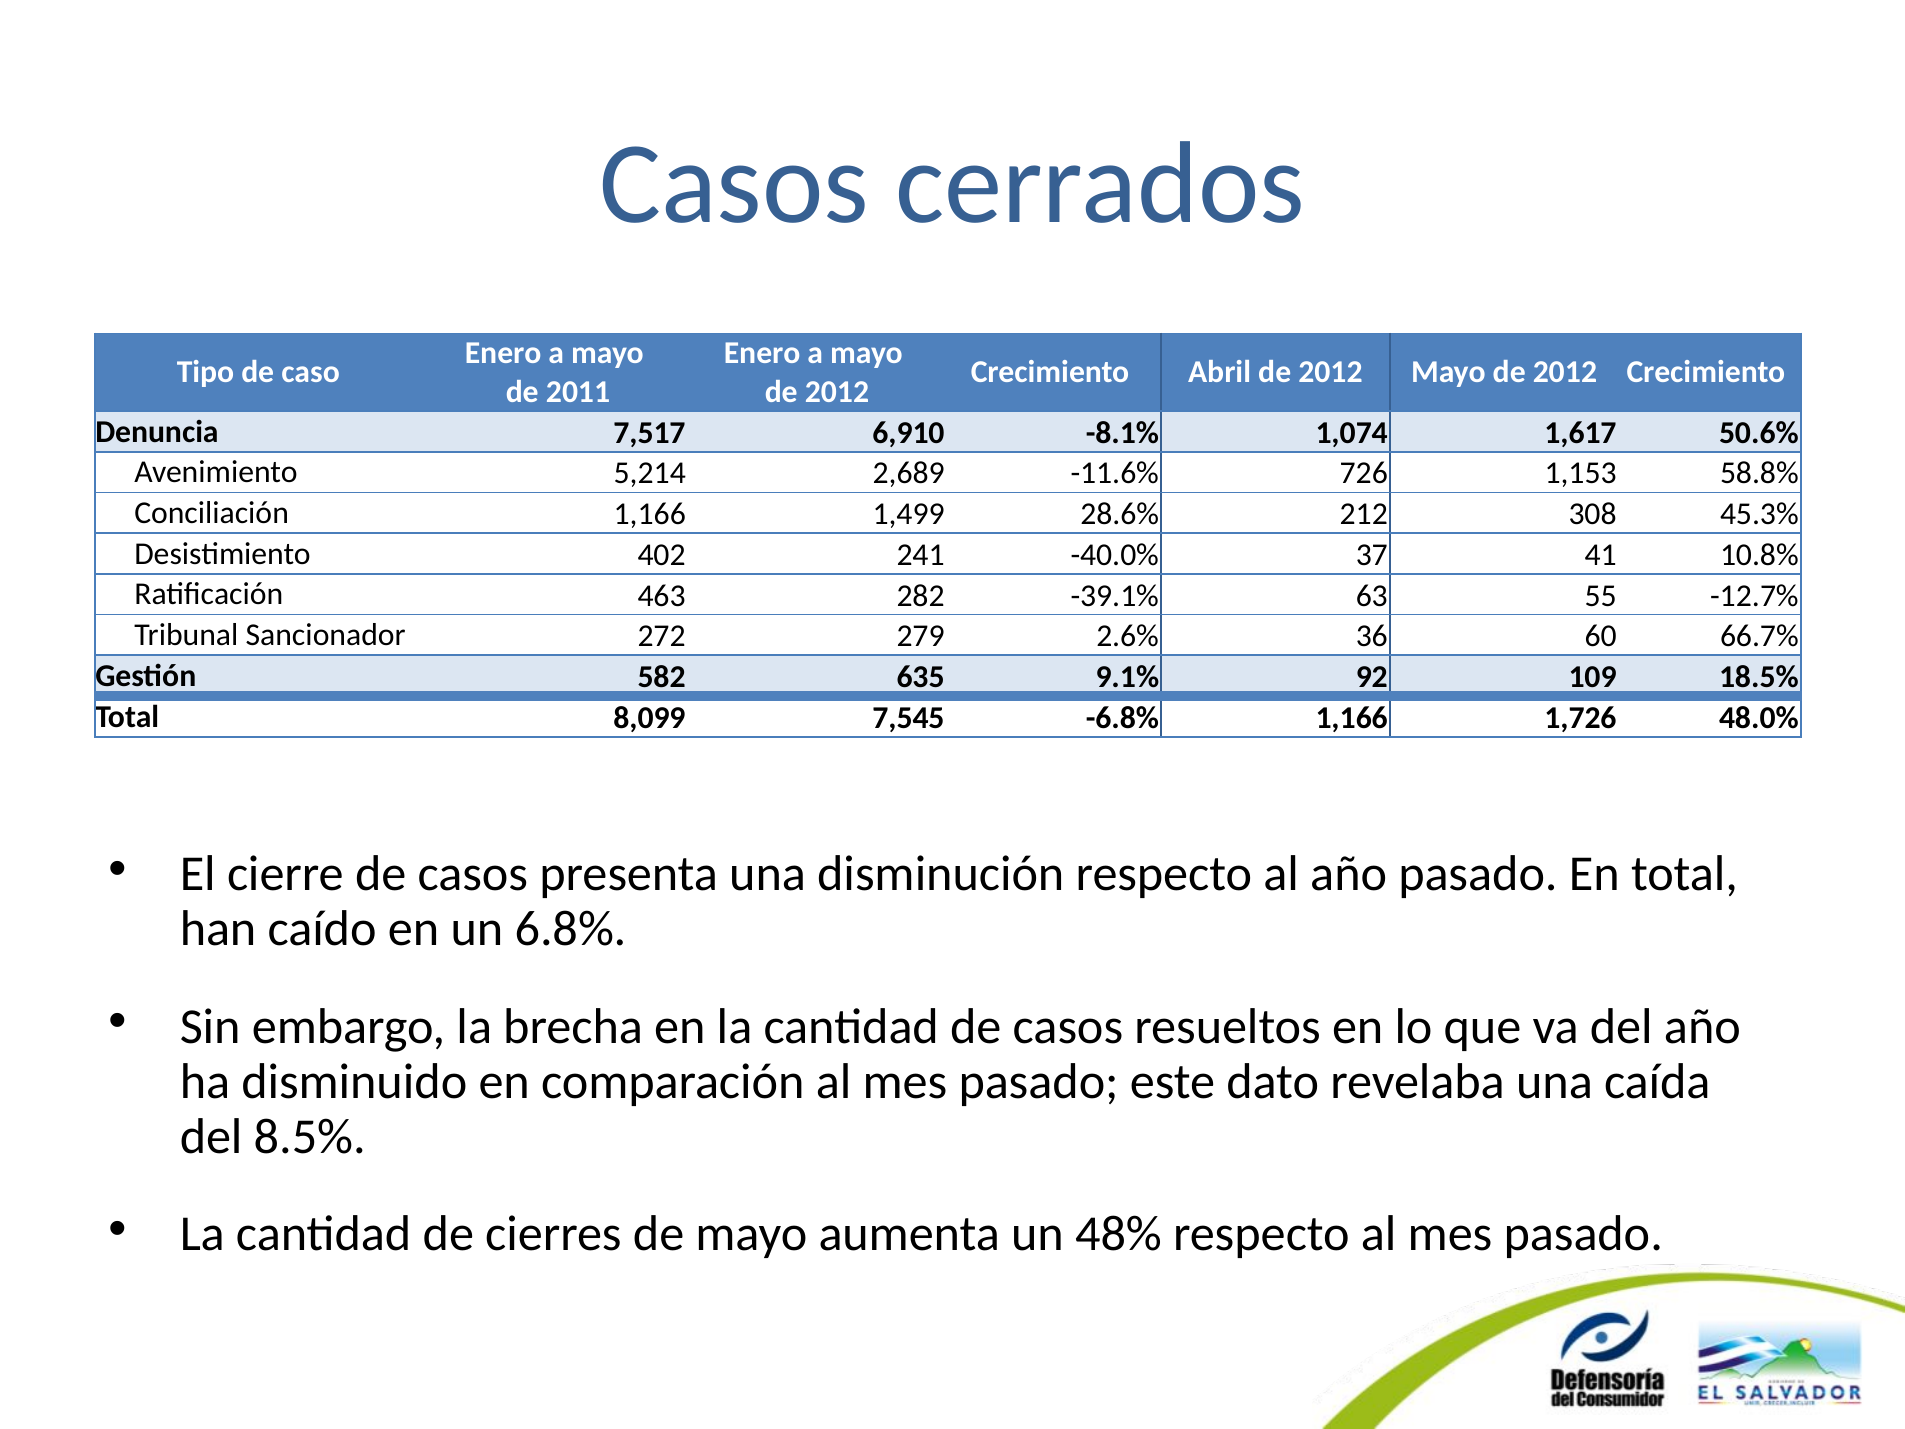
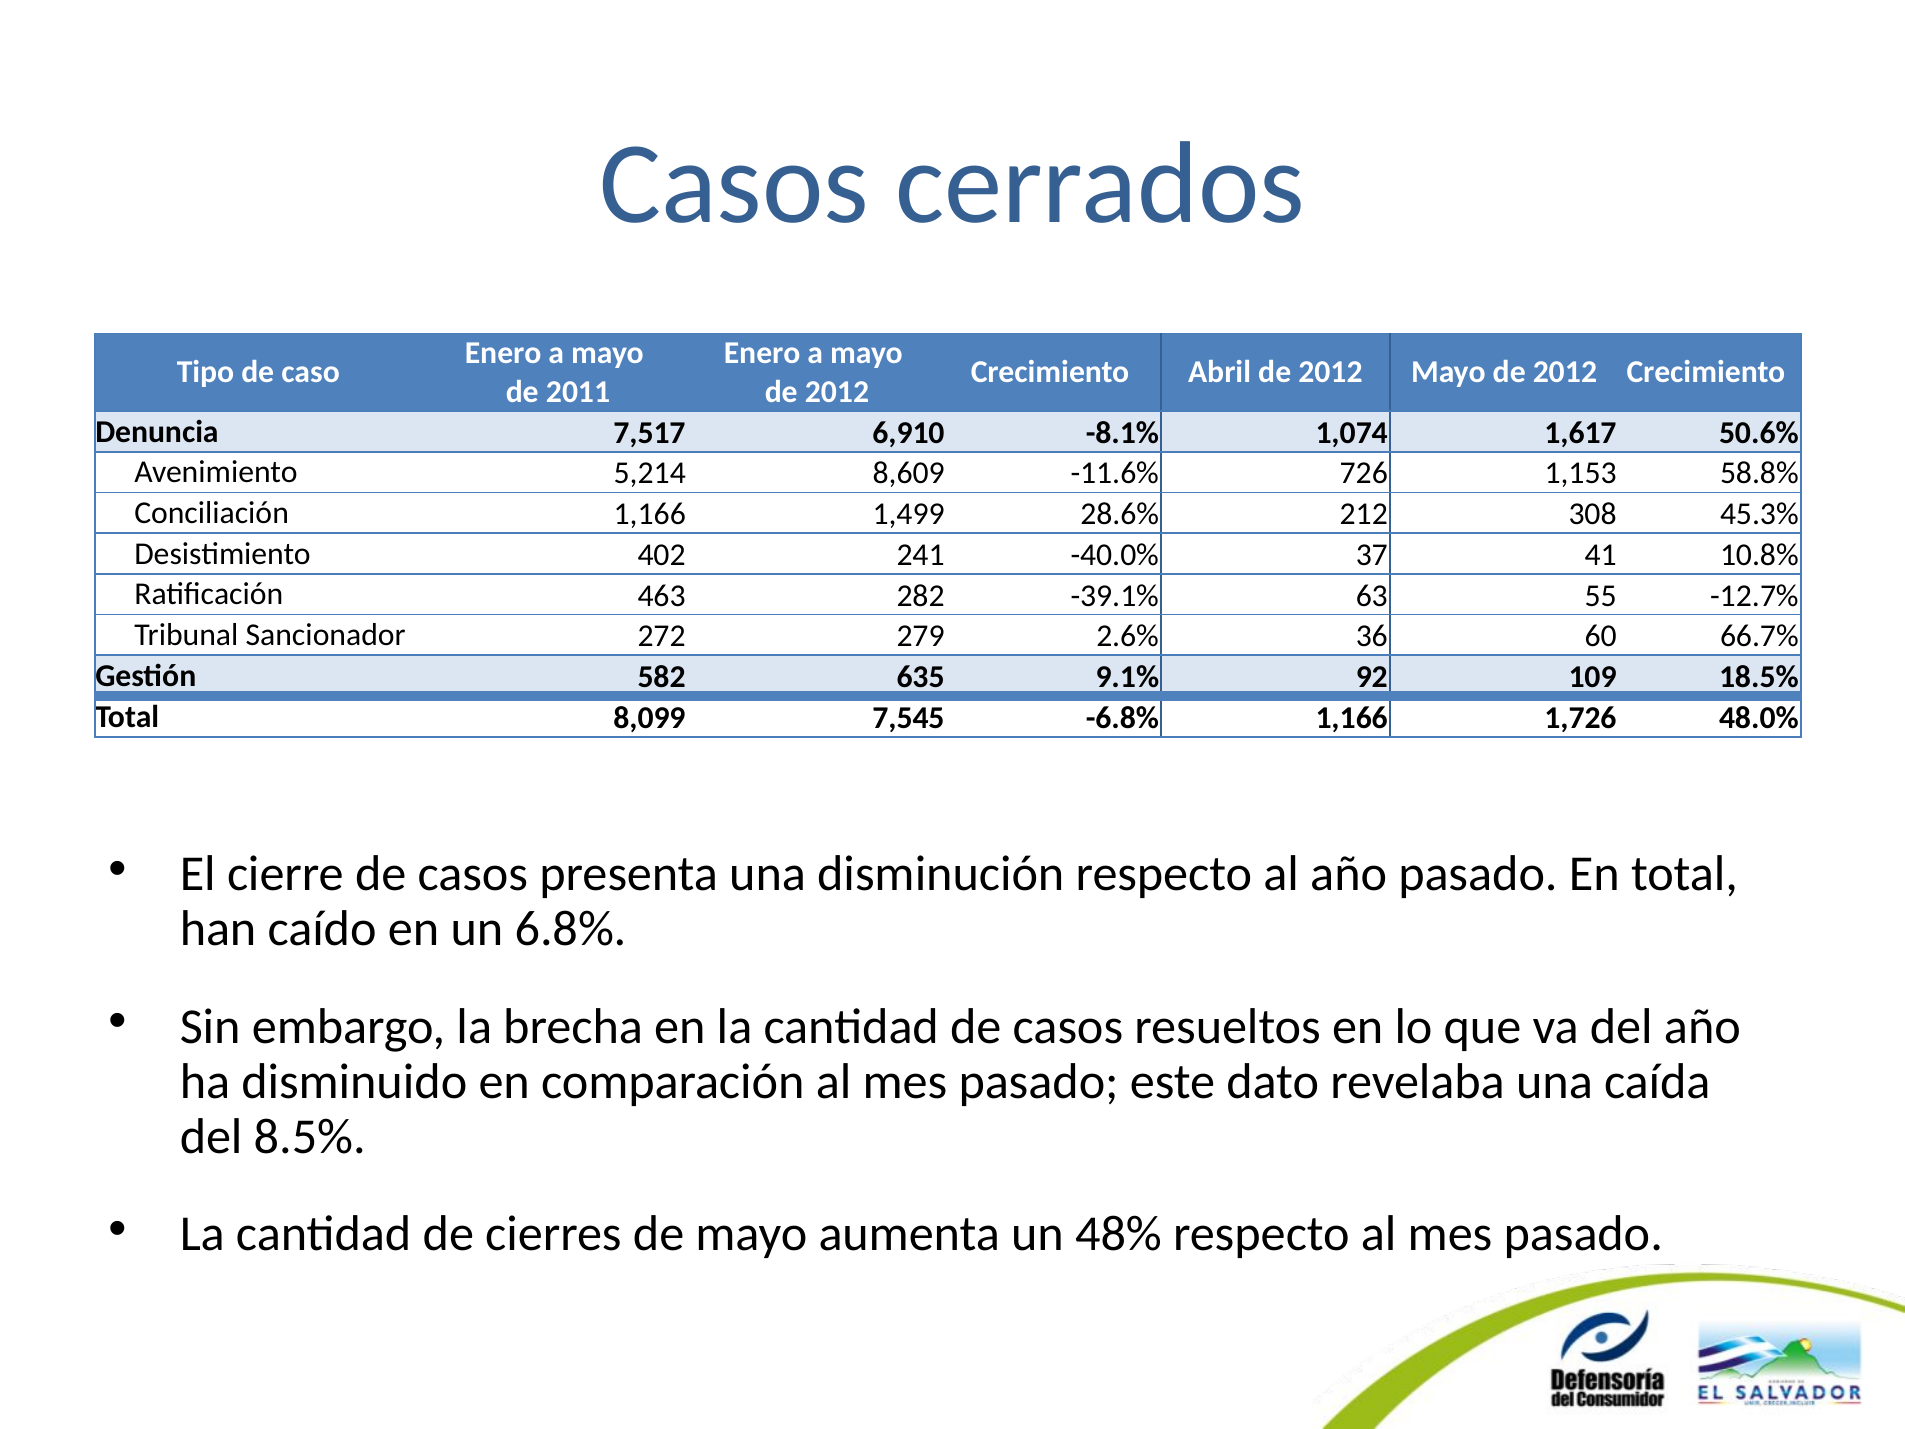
2,689: 2,689 -> 8,609
